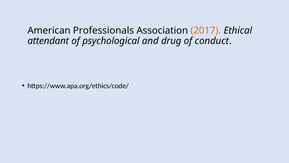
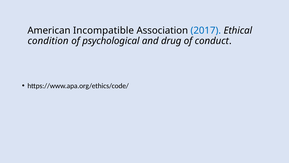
Professionals: Professionals -> Incompatible
2017 colour: orange -> blue
attendant: attendant -> condition
